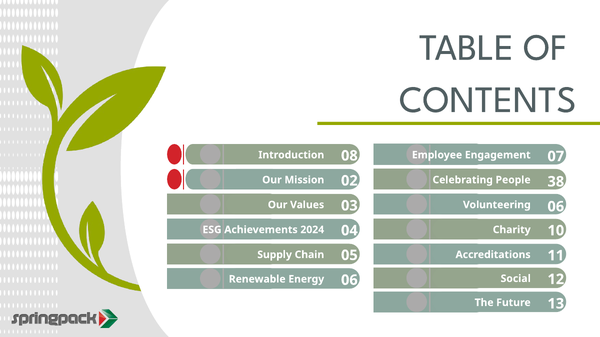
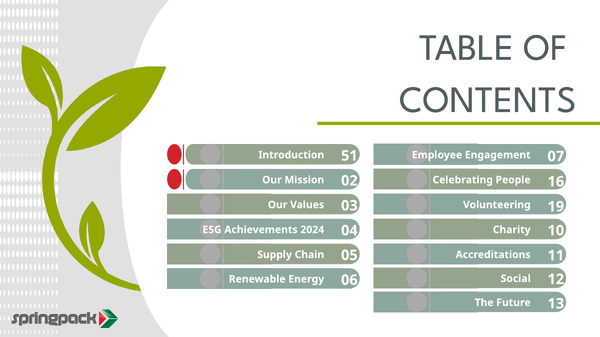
08: 08 -> 51
38: 38 -> 16
Volunteering 06: 06 -> 19
